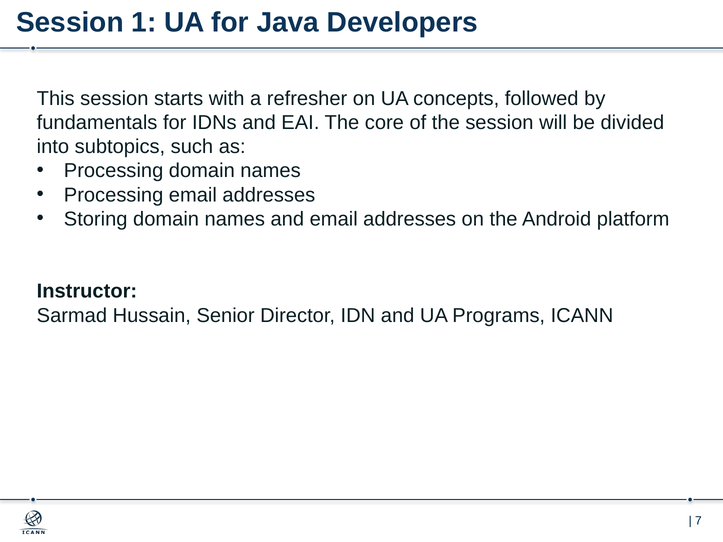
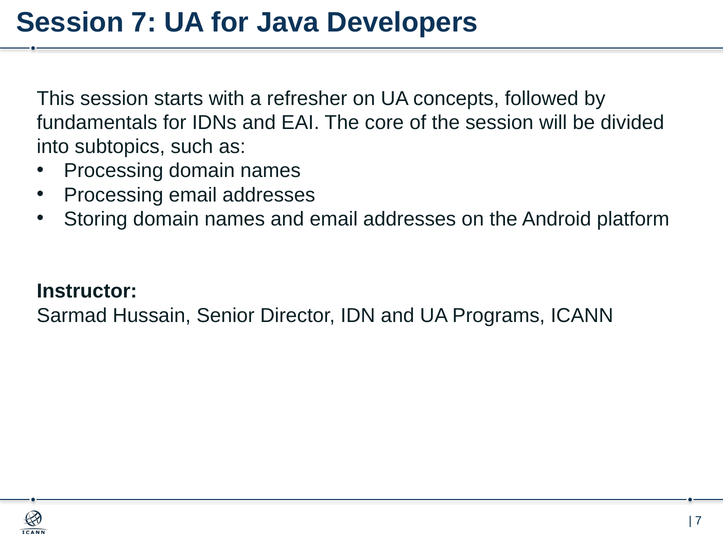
Session 1: 1 -> 7
